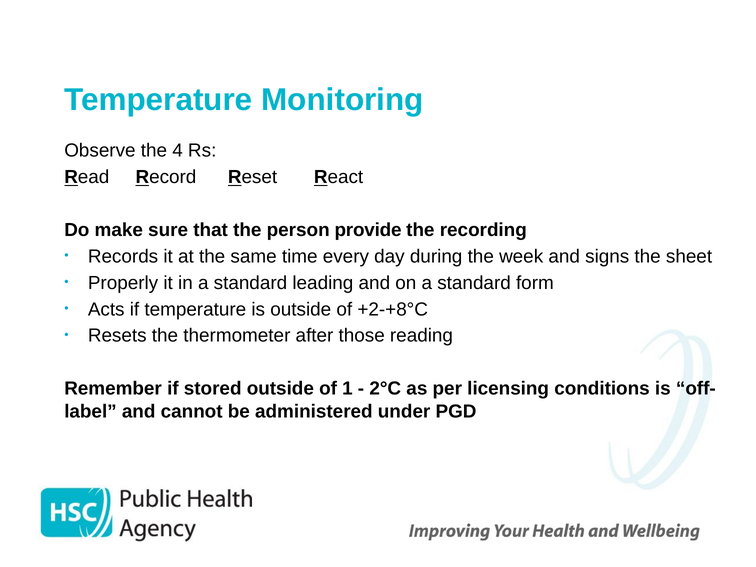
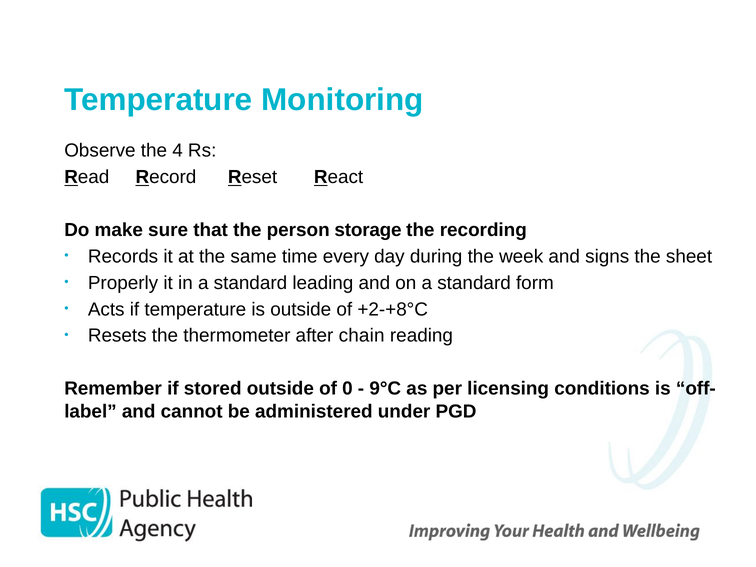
provide: provide -> storage
those: those -> chain
1: 1 -> 0
2°C: 2°C -> 9°C
